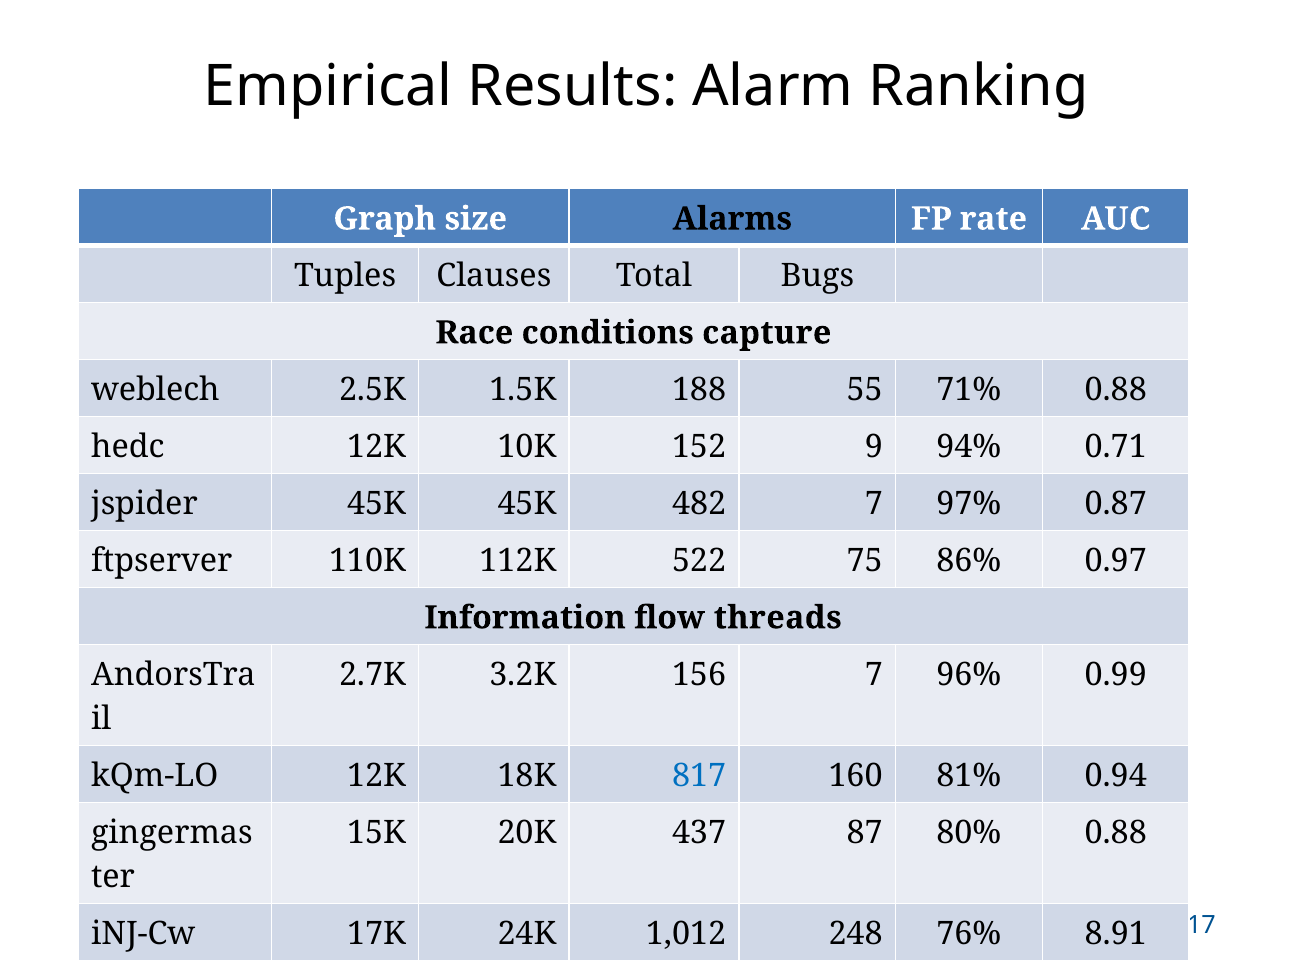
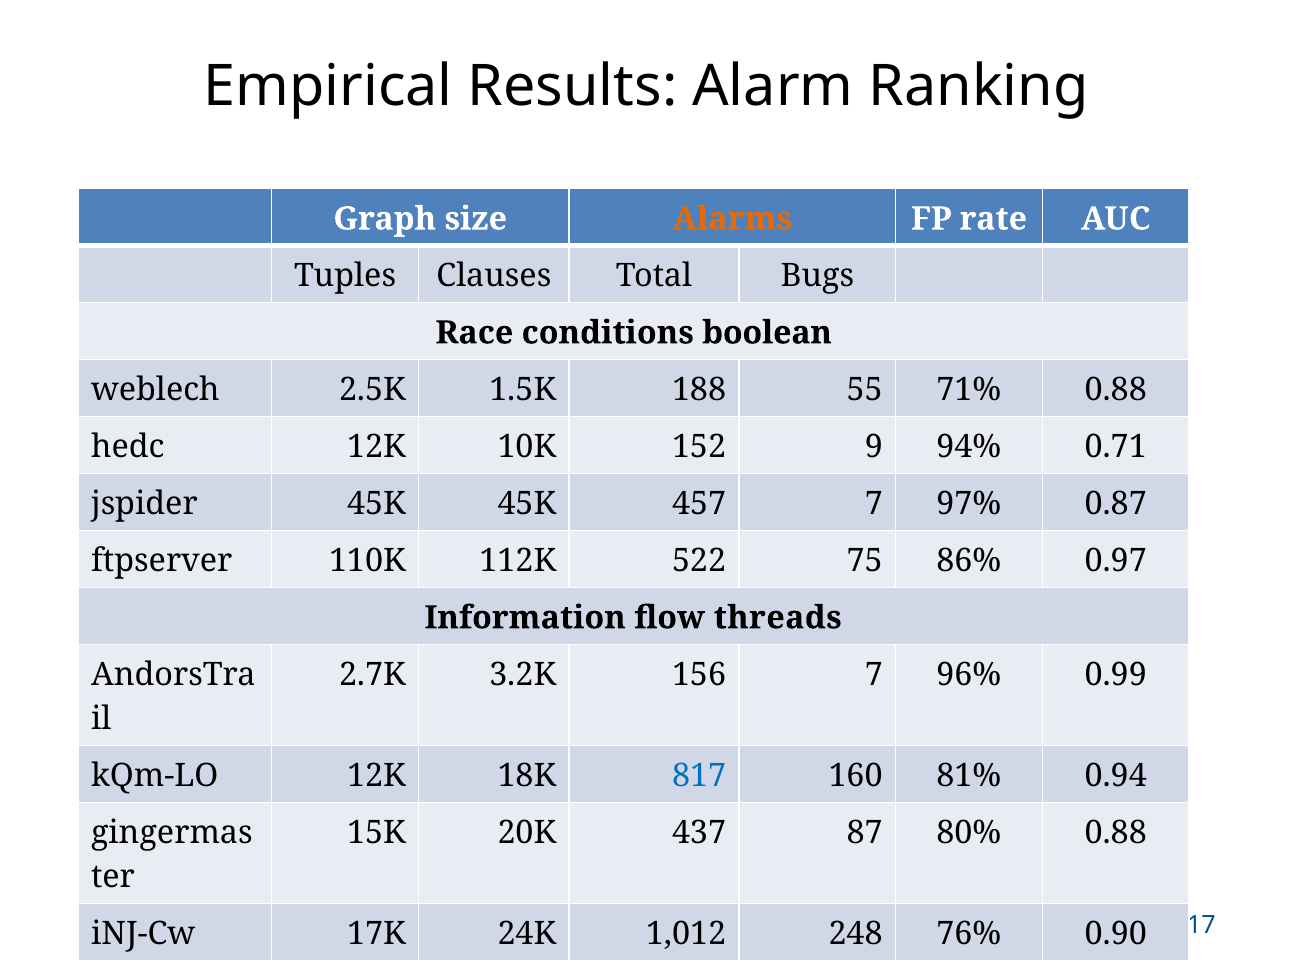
Alarms colour: black -> orange
capture: capture -> boolean
482: 482 -> 457
8.91: 8.91 -> 0.90
